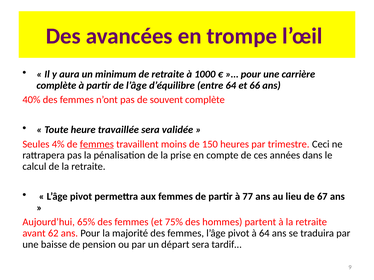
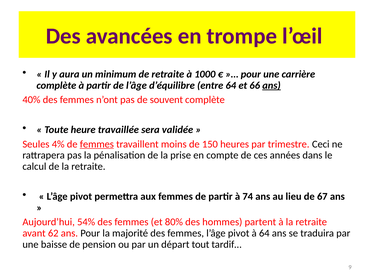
ans at (272, 86) underline: none -> present
77: 77 -> 74
65%: 65% -> 54%
75%: 75% -> 80%
départ sera: sera -> tout
